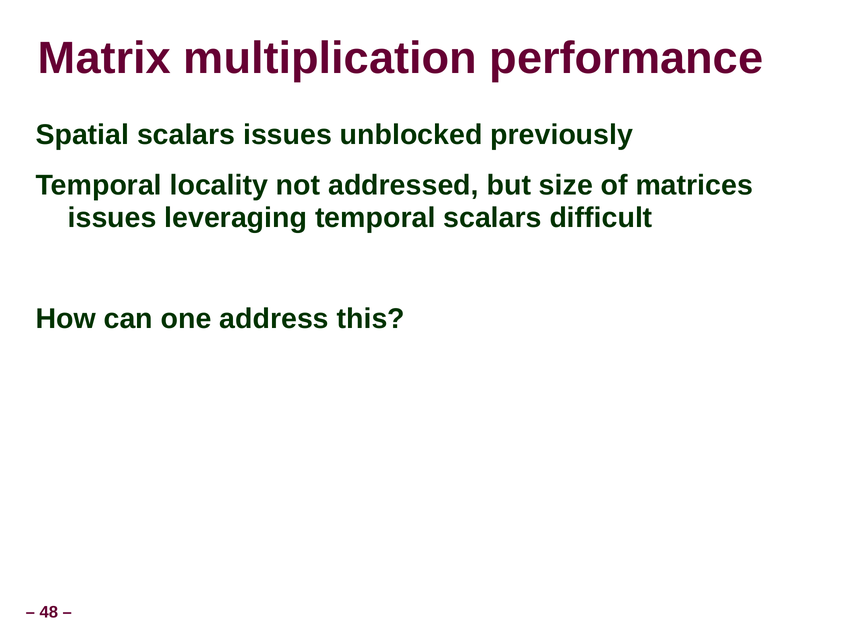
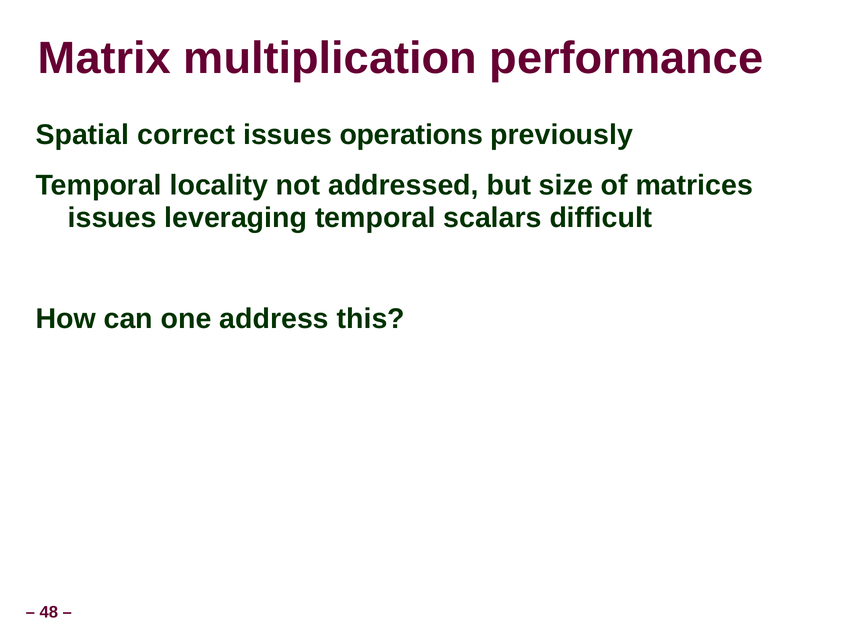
Spatial scalars: scalars -> correct
unblocked: unblocked -> operations
